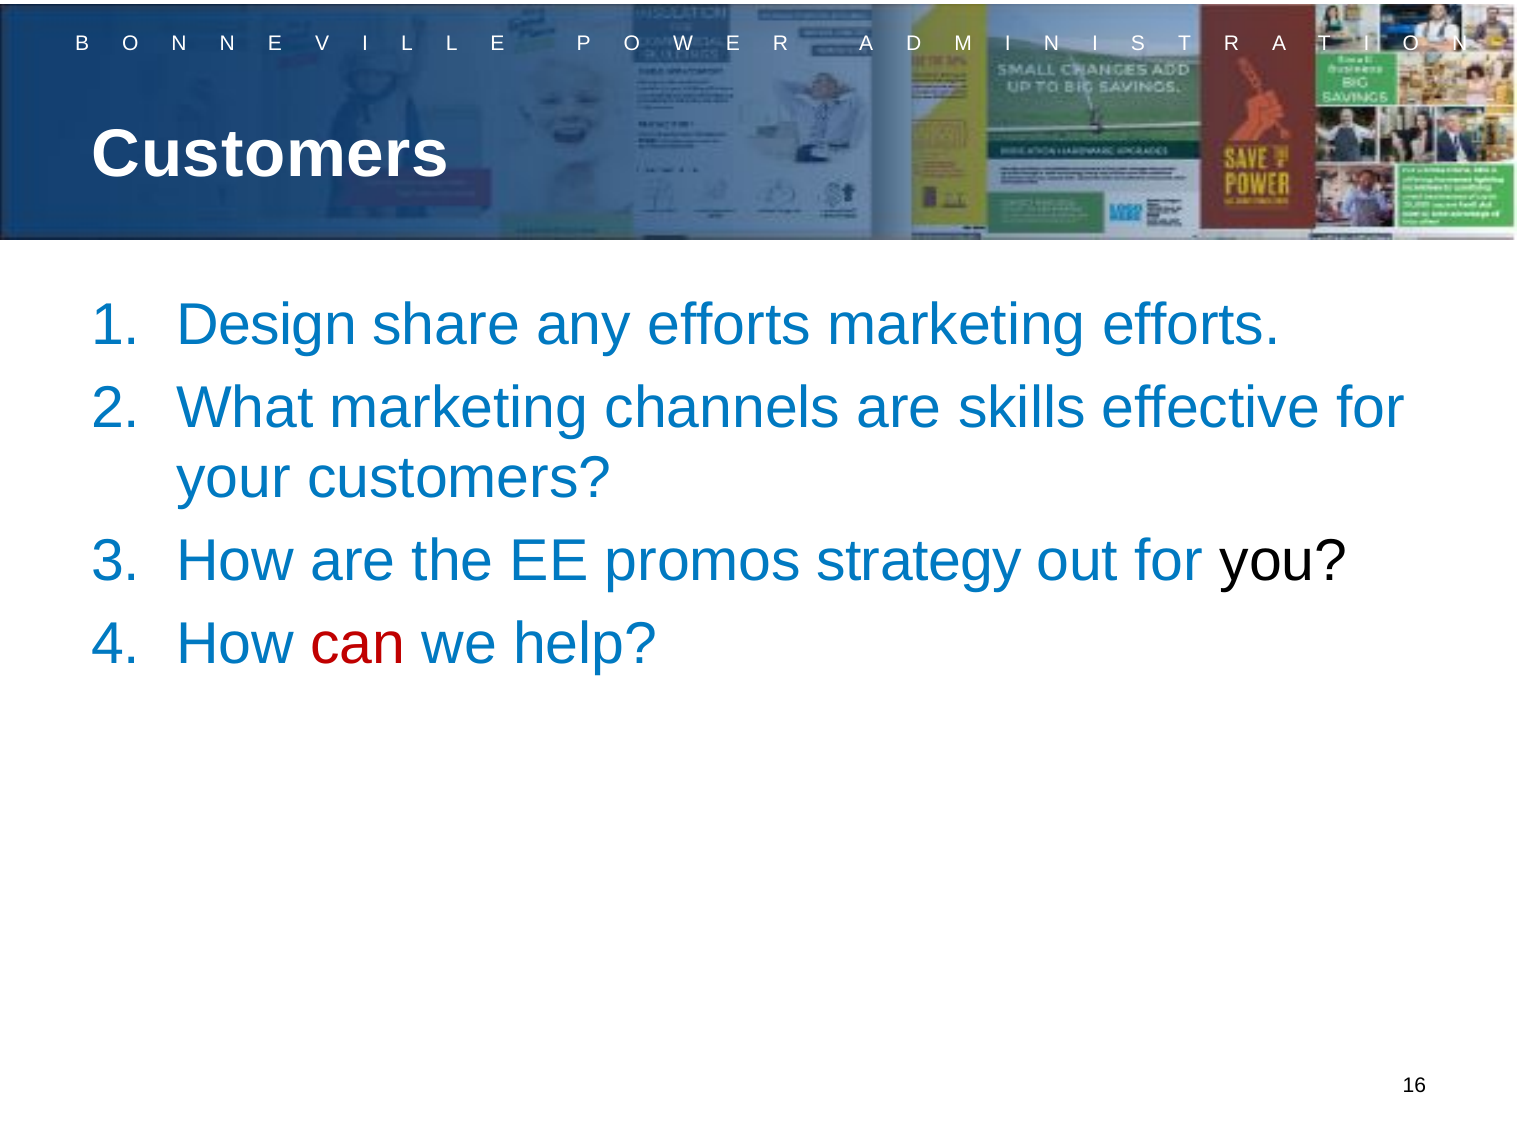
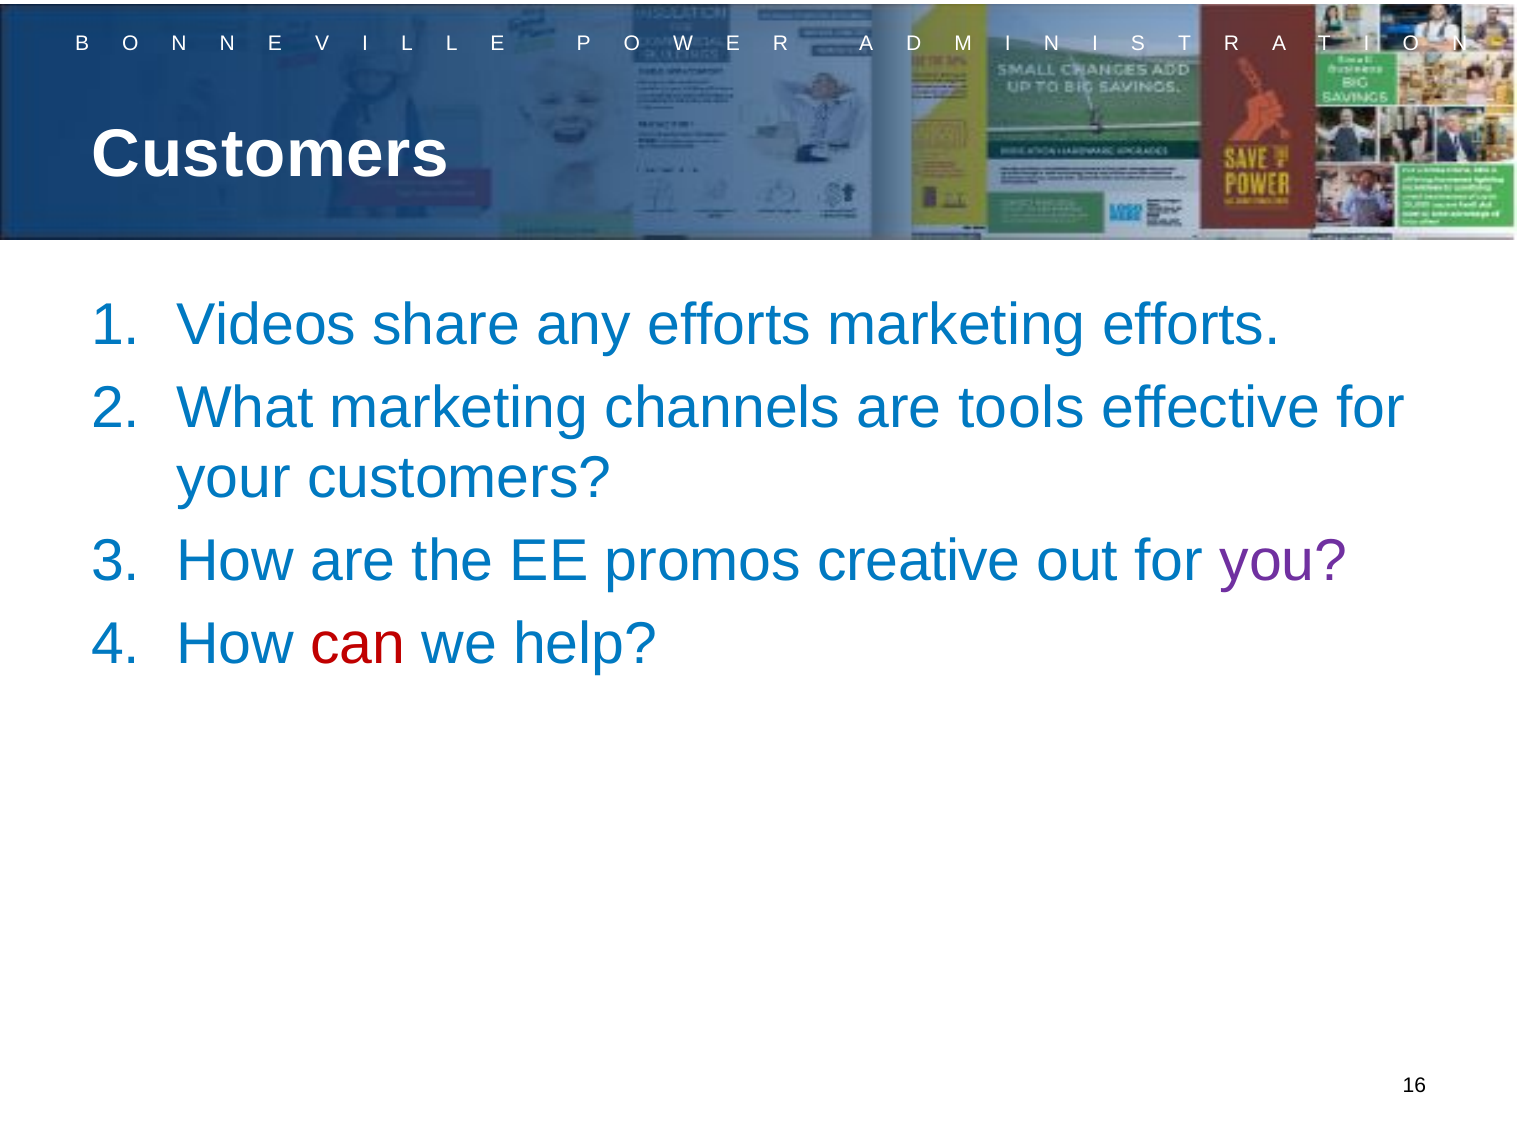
Design: Design -> Videos
skills: skills -> tools
strategy: strategy -> creative
you colour: black -> purple
